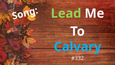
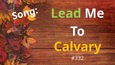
Calvary colour: light blue -> yellow
